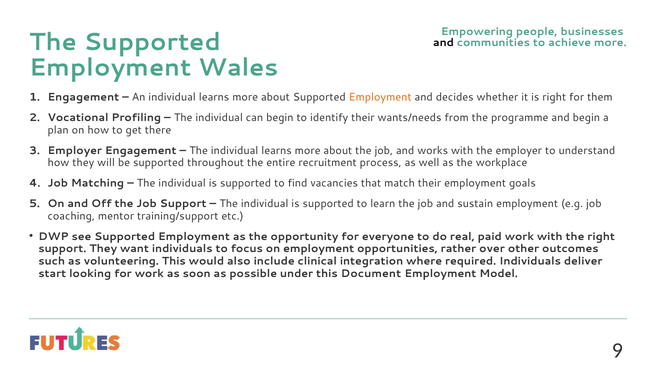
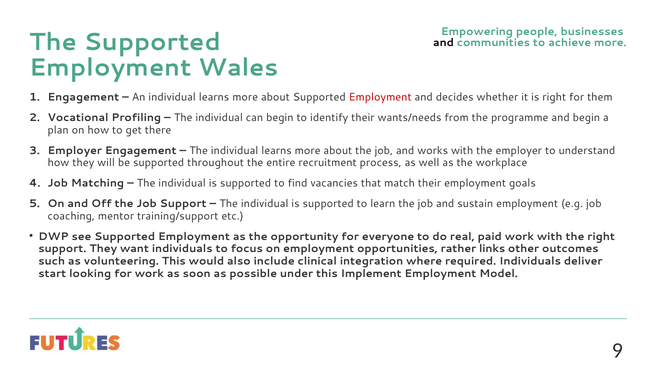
Employment at (380, 97) colour: orange -> red
over: over -> links
Document: Document -> Implement
